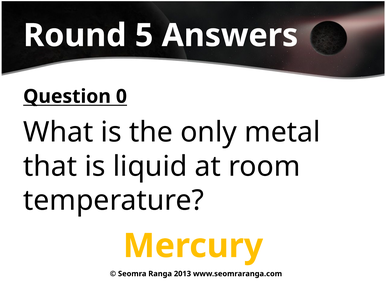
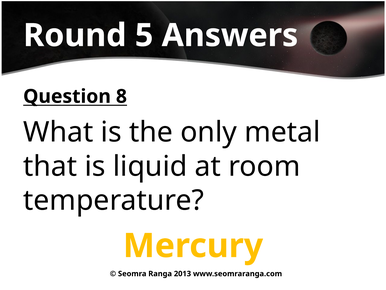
0: 0 -> 8
